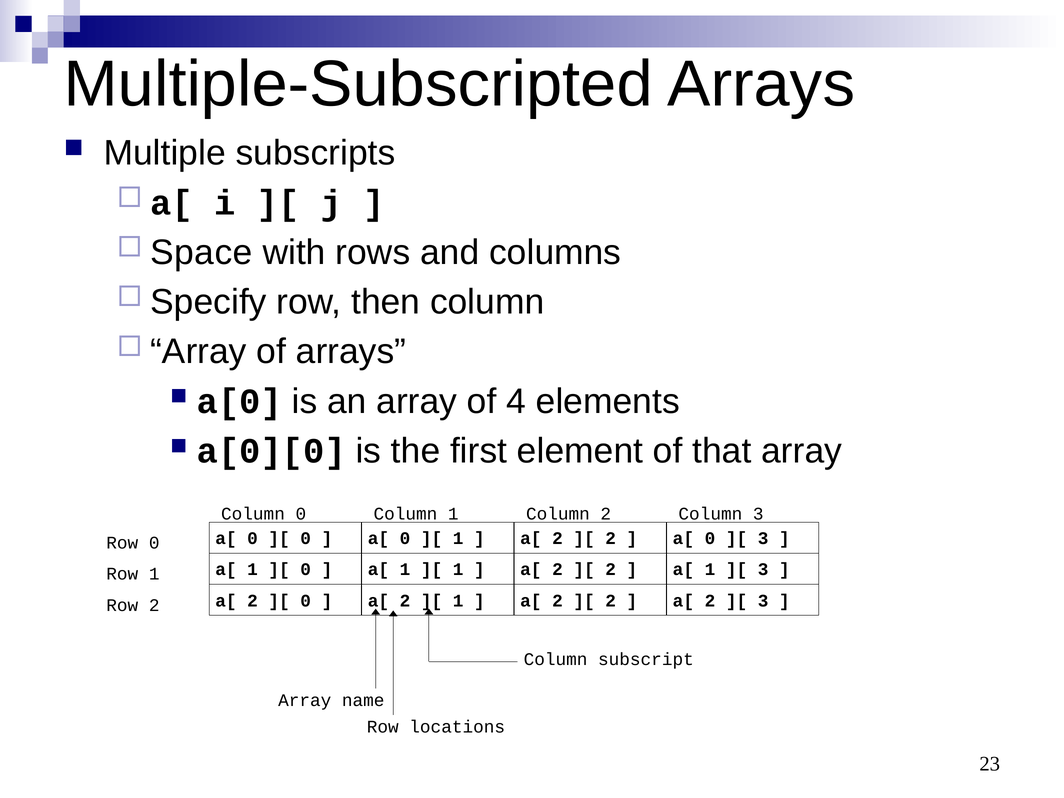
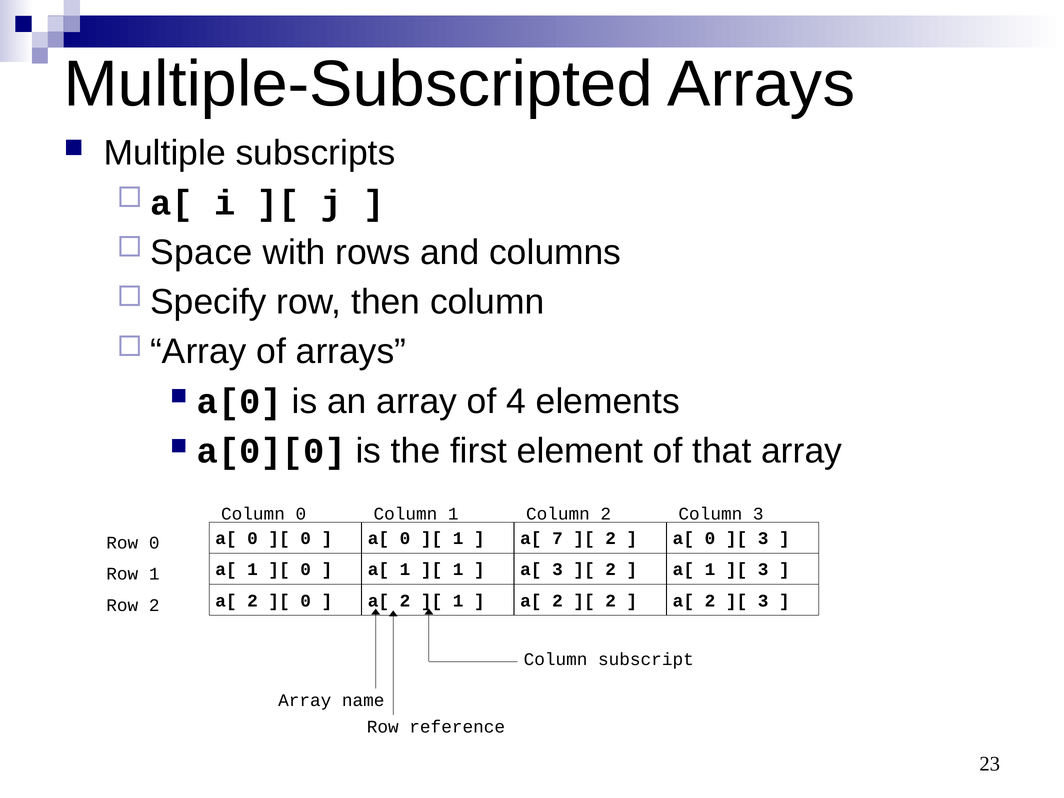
2 at (557, 538): 2 -> 7
2 at (557, 570): 2 -> 3
locations: locations -> reference
